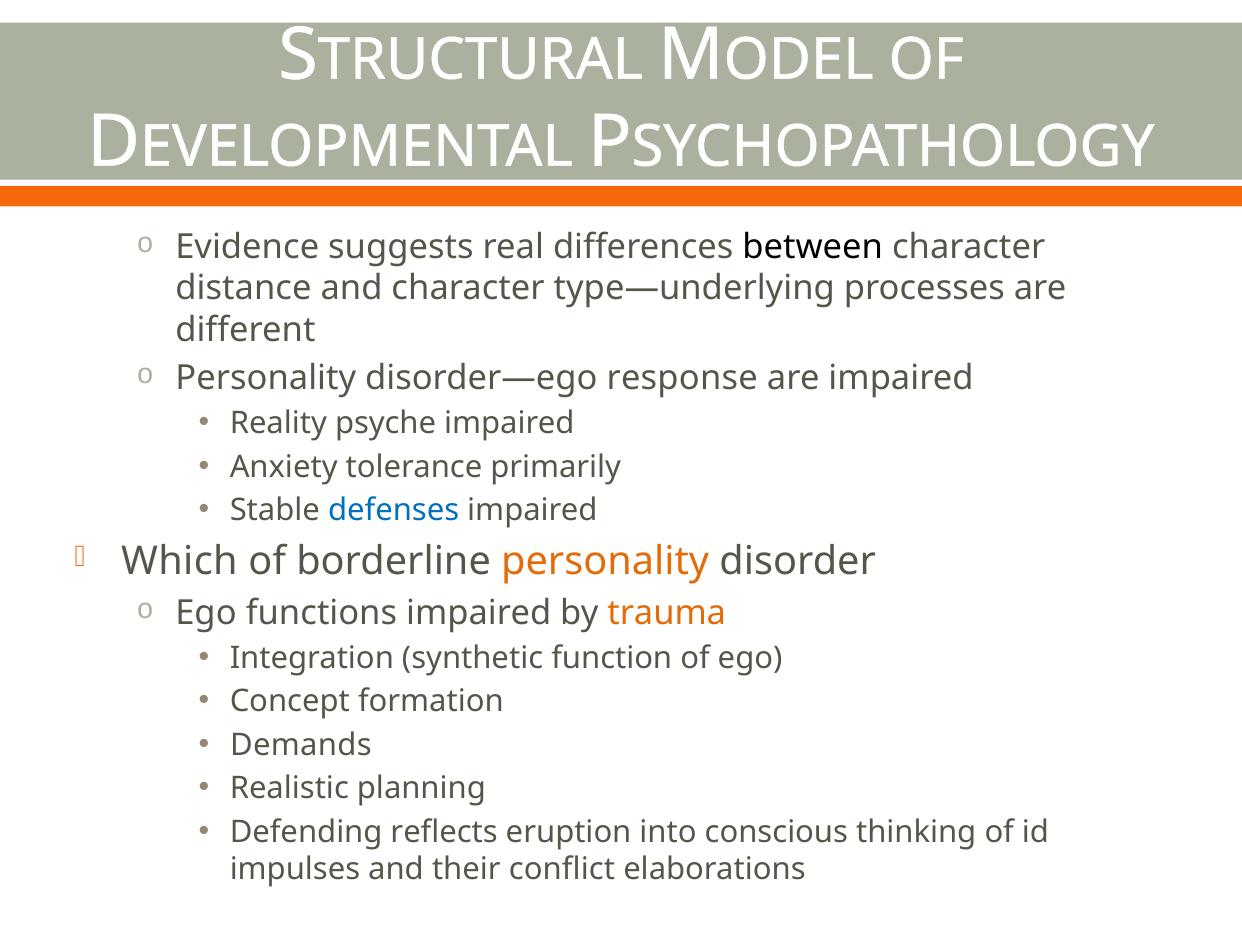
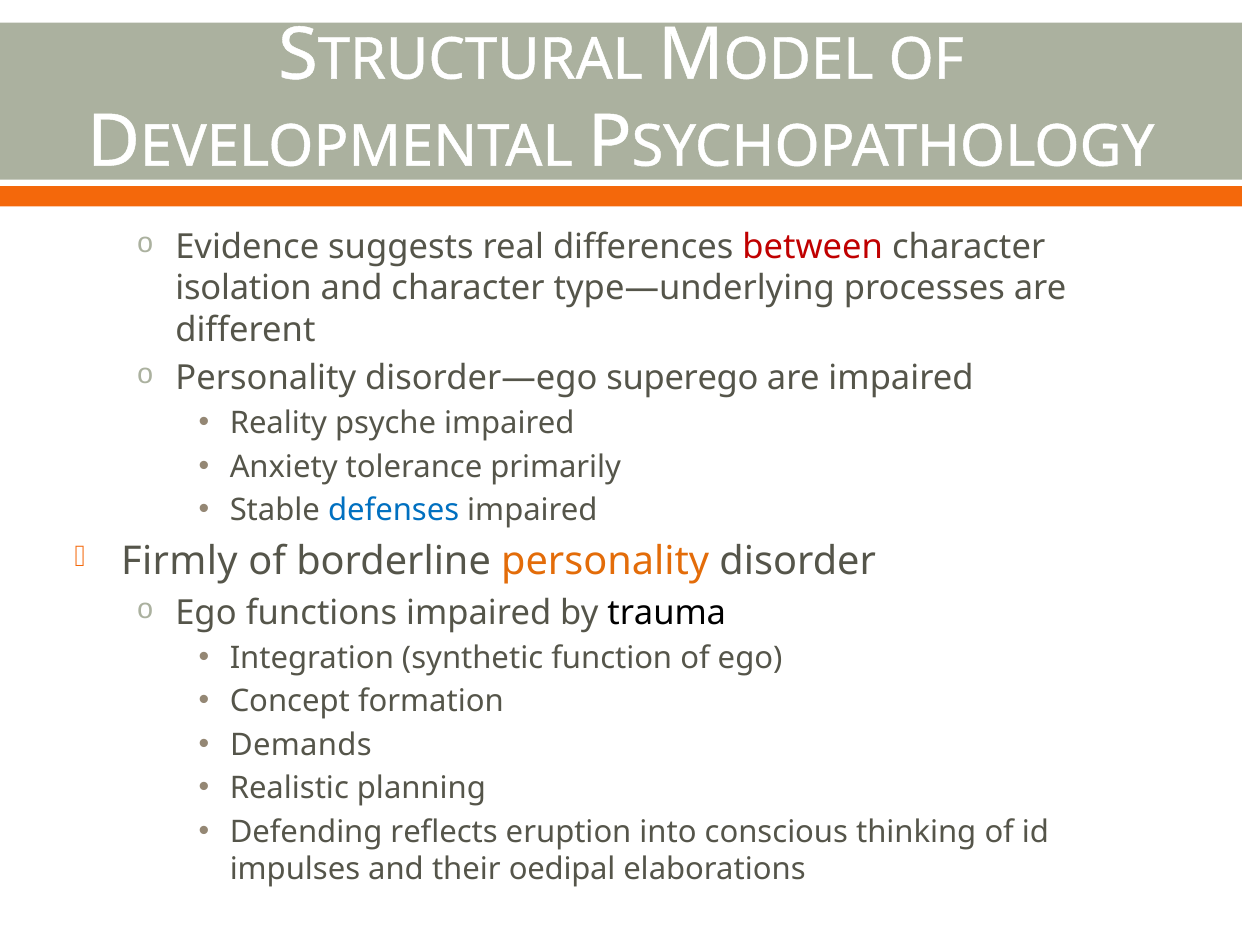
between colour: black -> red
distance: distance -> isolation
response: response -> superego
Which: Which -> Firmly
trauma colour: orange -> black
conflict: conflict -> oedipal
